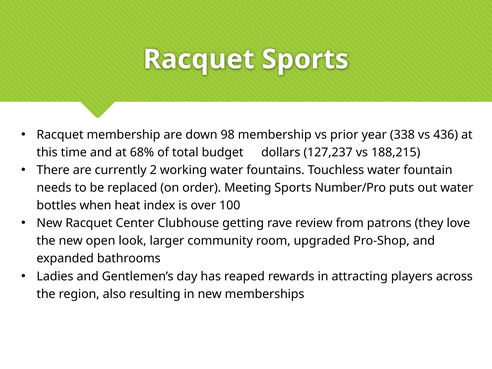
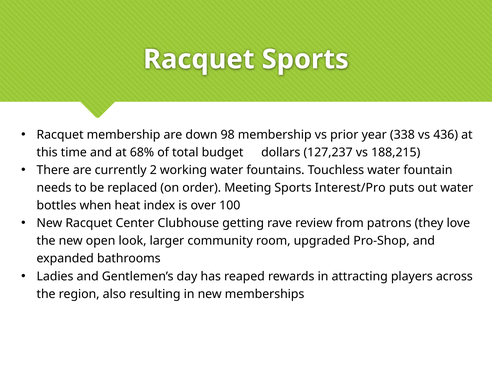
Number/Pro: Number/Pro -> Interest/Pro
